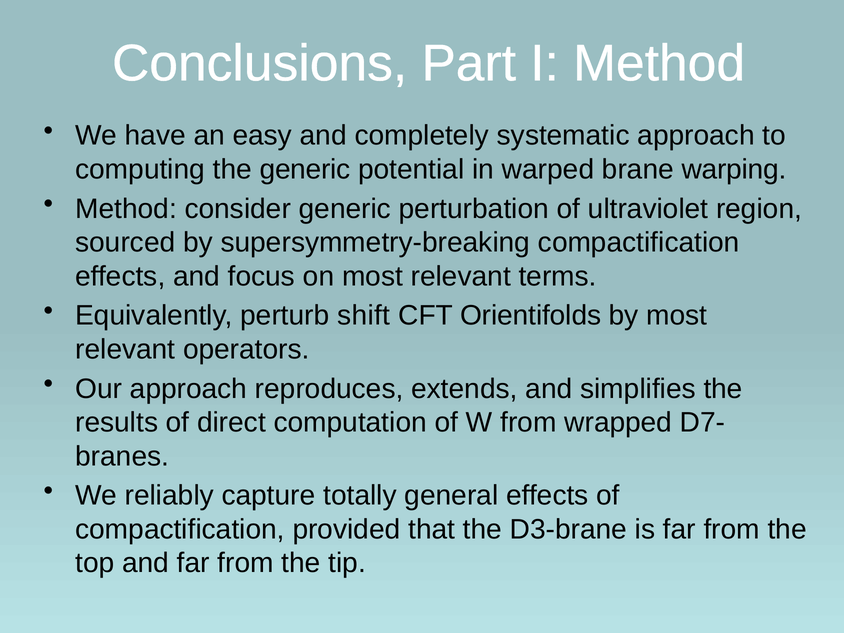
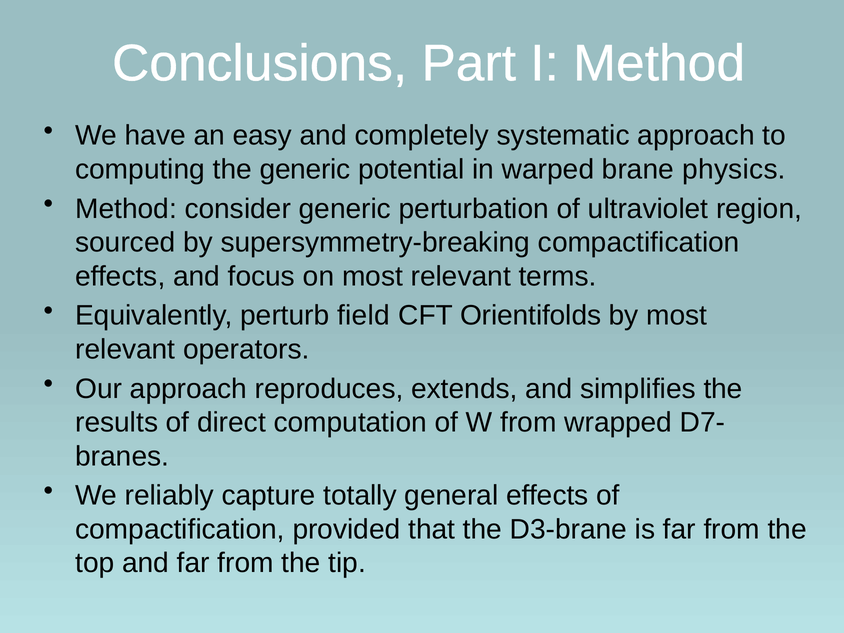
warping: warping -> physics
shift: shift -> field
